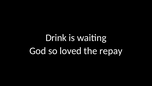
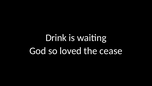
repay: repay -> cease
